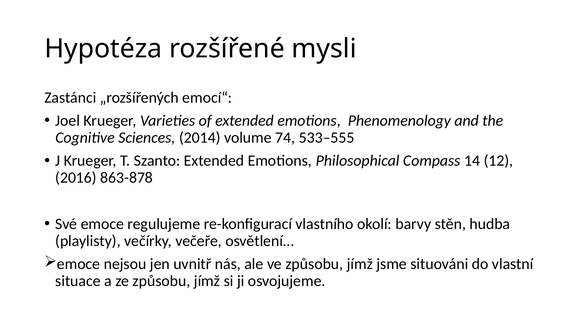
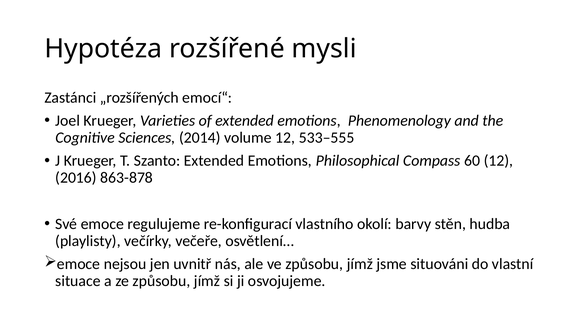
volume 74: 74 -> 12
14: 14 -> 60
